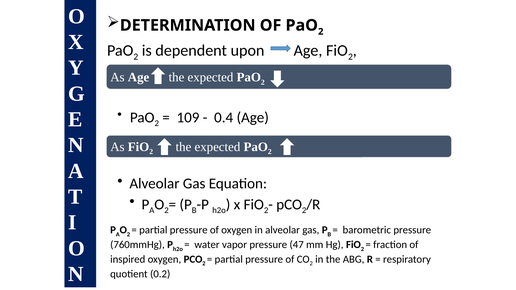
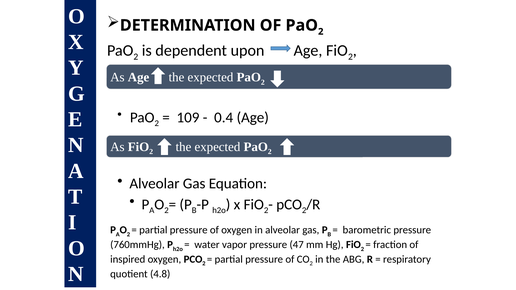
0.2: 0.2 -> 4.8
